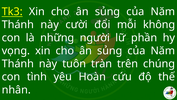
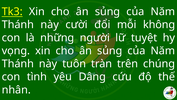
phần: phần -> tuyệt
Hoàn: Hoàn -> Dâng
